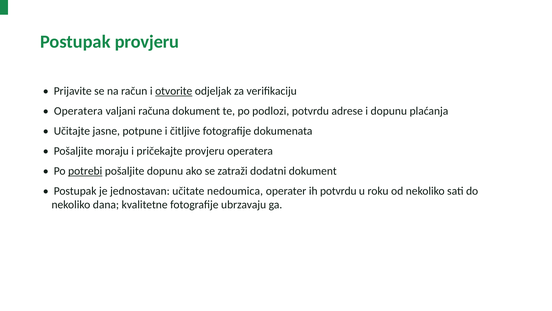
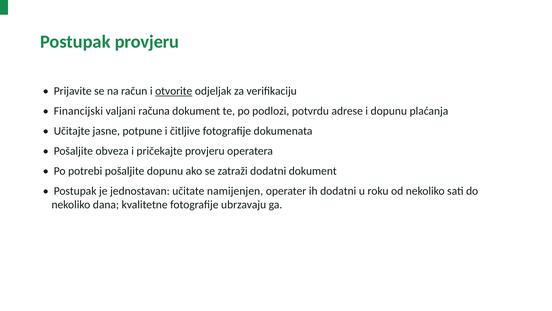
Operatera at (78, 111): Operatera -> Financijski
moraju: moraju -> obveza
potrebi underline: present -> none
nedoumica: nedoumica -> namijenjen
ih potvrdu: potvrdu -> dodatni
